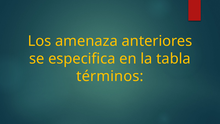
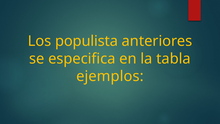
amenaza: amenaza -> populista
términos: términos -> ejemplos
